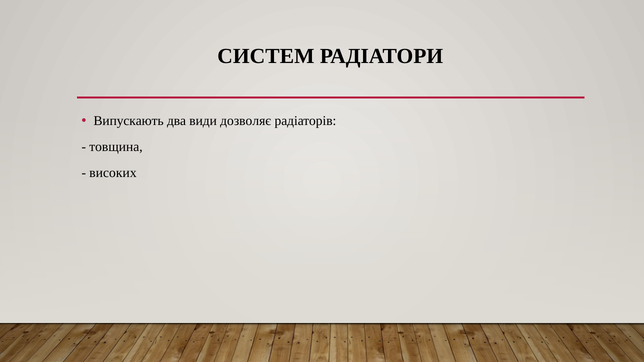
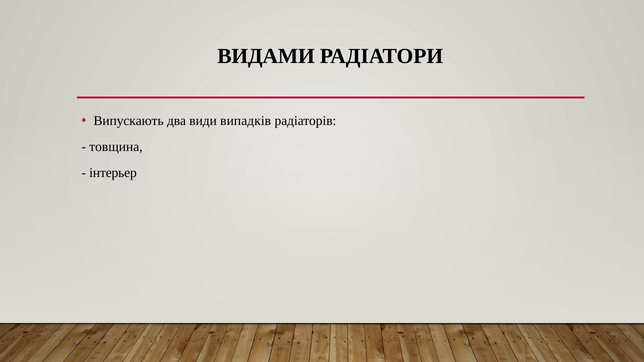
СИСТЕМ: СИСТЕМ -> ВИДАМИ
дозволяє: дозволяє -> випадків
високих: високих -> інтерьер
